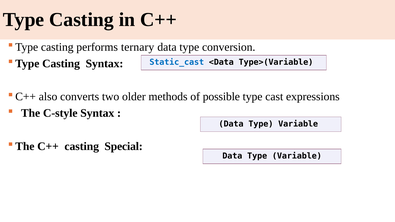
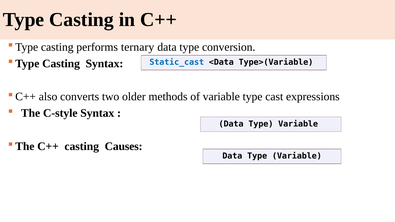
of possible: possible -> variable
Special: Special -> Causes
